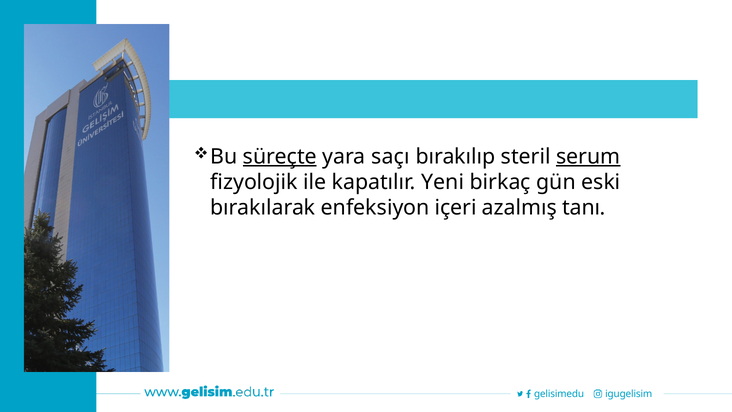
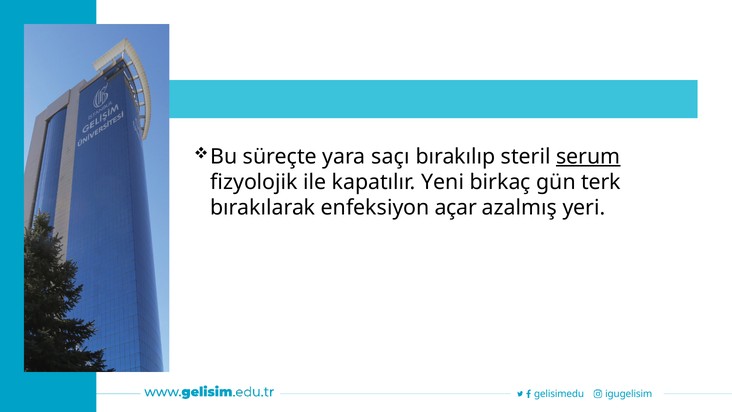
süreçte underline: present -> none
eski: eski -> terk
içeri: içeri -> açar
tanı: tanı -> yeri
